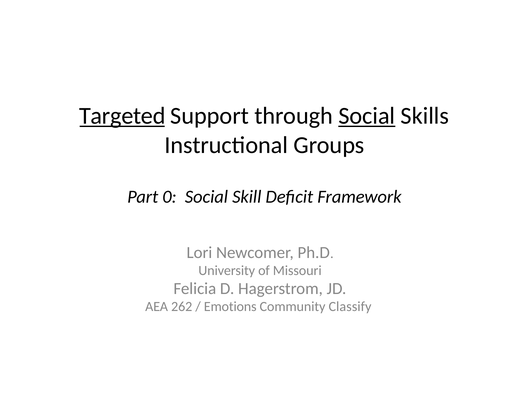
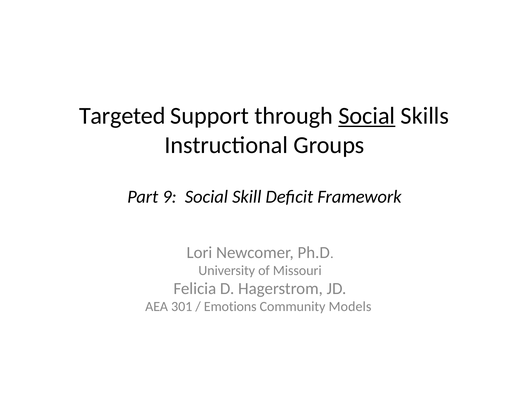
Targeted underline: present -> none
0: 0 -> 9
262: 262 -> 301
Classify: Classify -> Models
